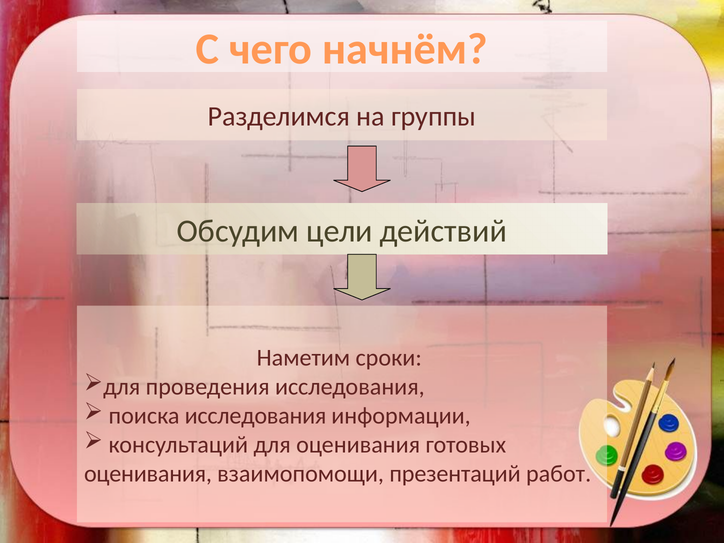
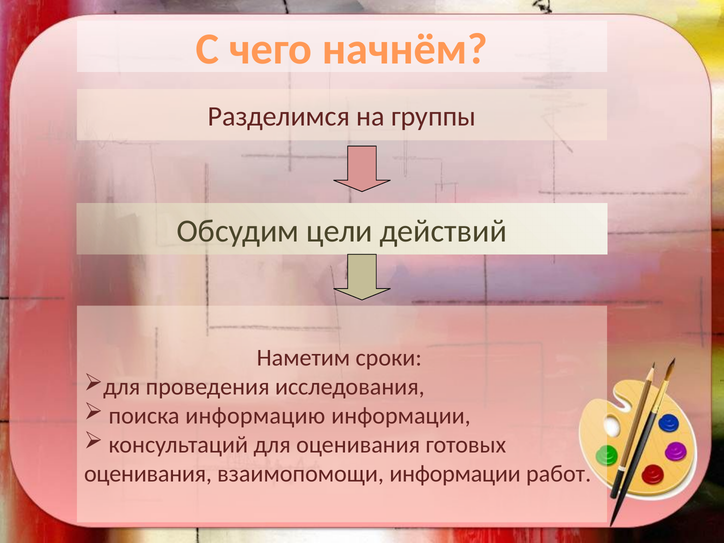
поиска исследования: исследования -> информацию
взаимопомощи презентаций: презентаций -> информации
